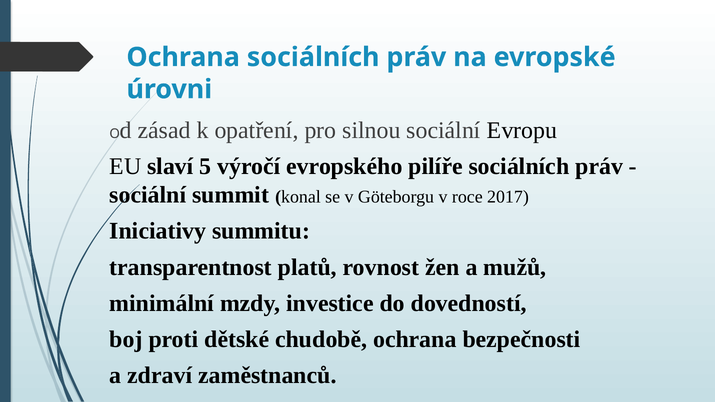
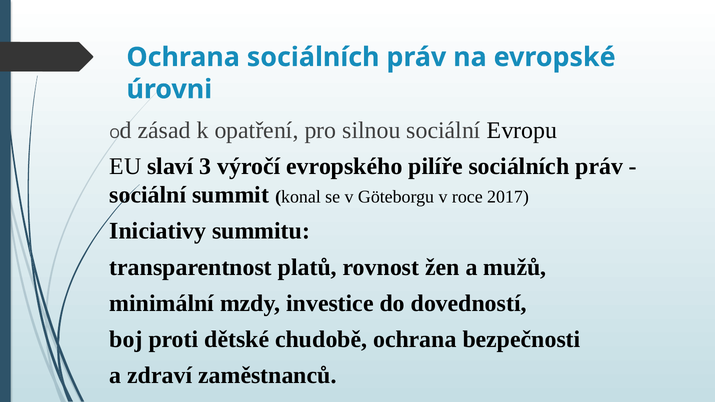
5: 5 -> 3
